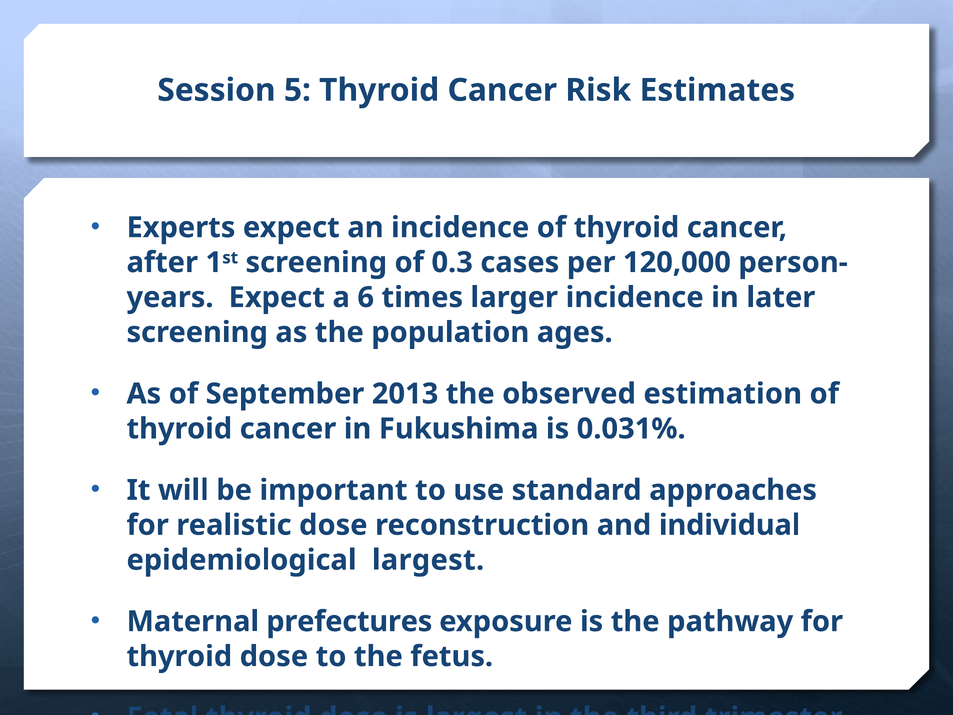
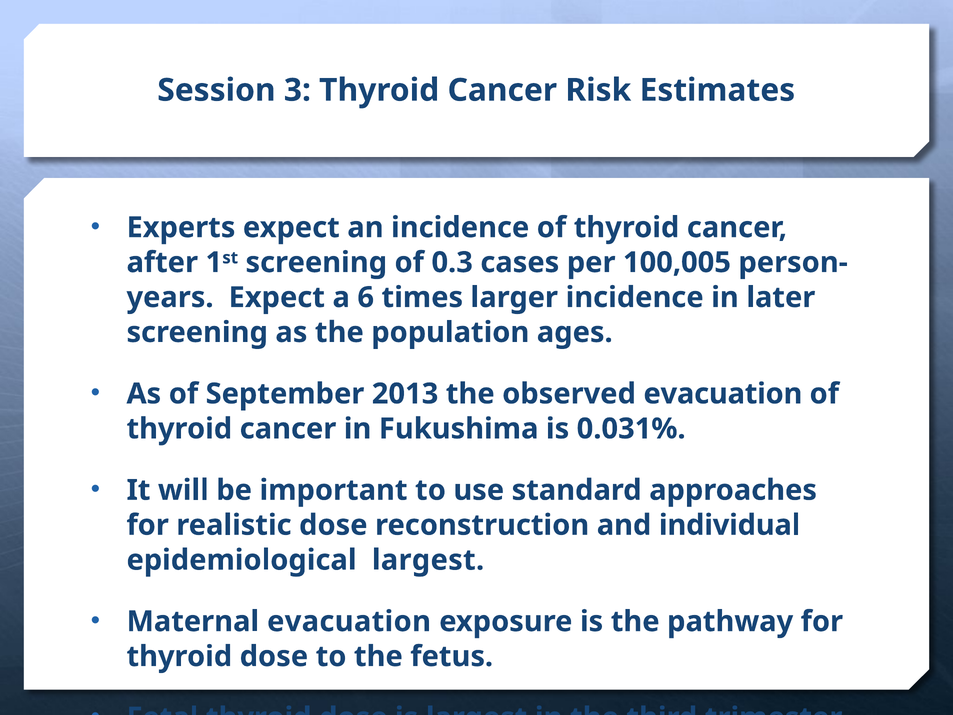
5: 5 -> 3
120,000: 120,000 -> 100,005
observed estimation: estimation -> evacuation
Maternal prefectures: prefectures -> evacuation
